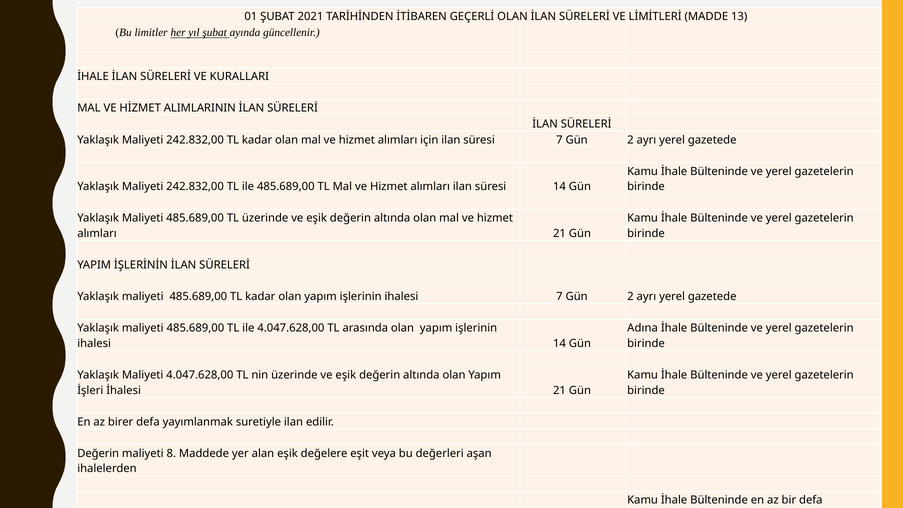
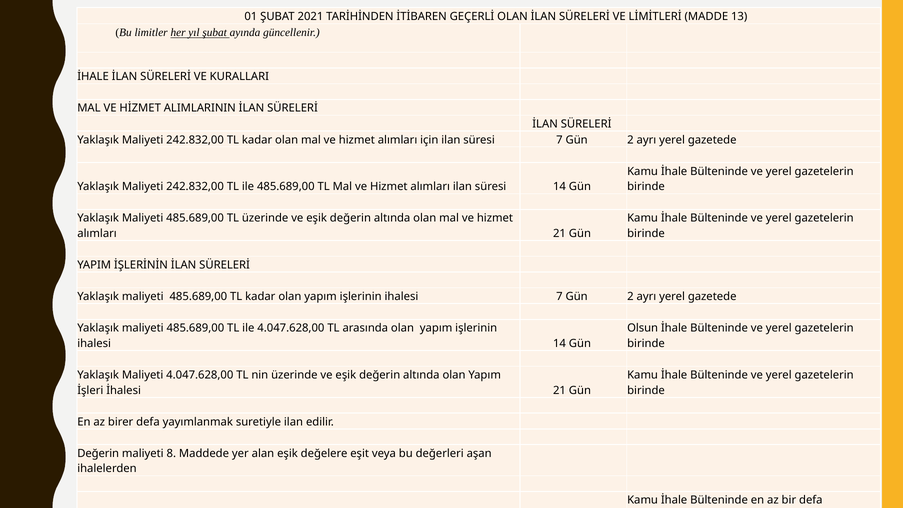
Adına: Adına -> Olsun
